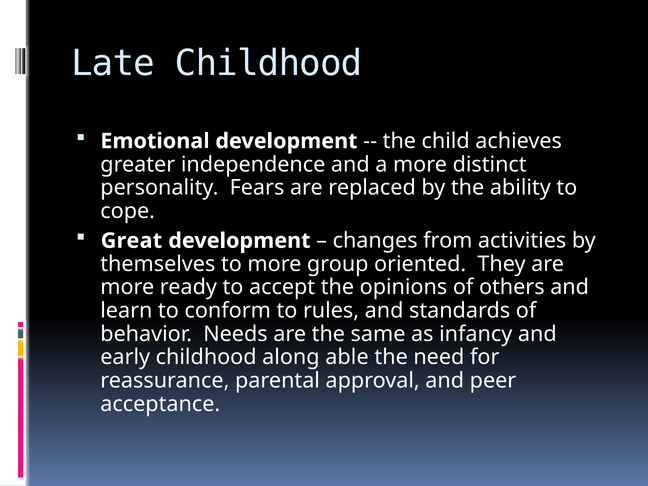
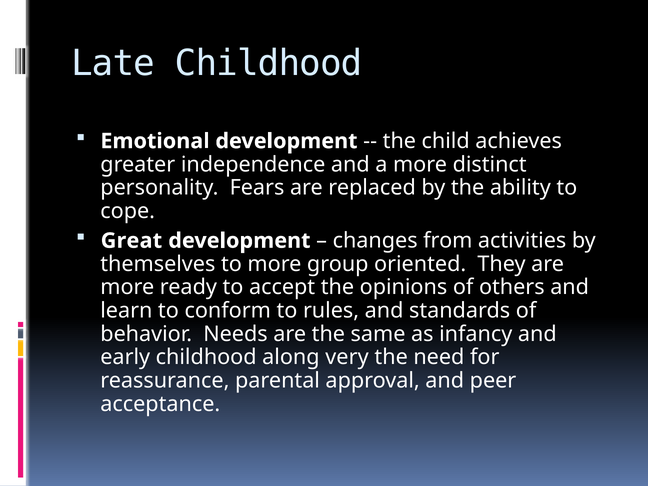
able: able -> very
